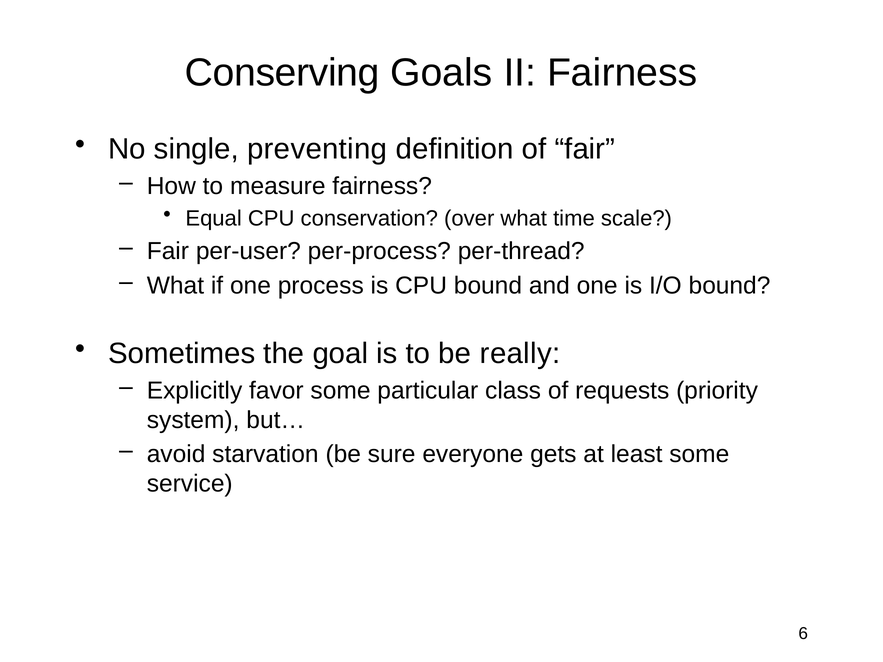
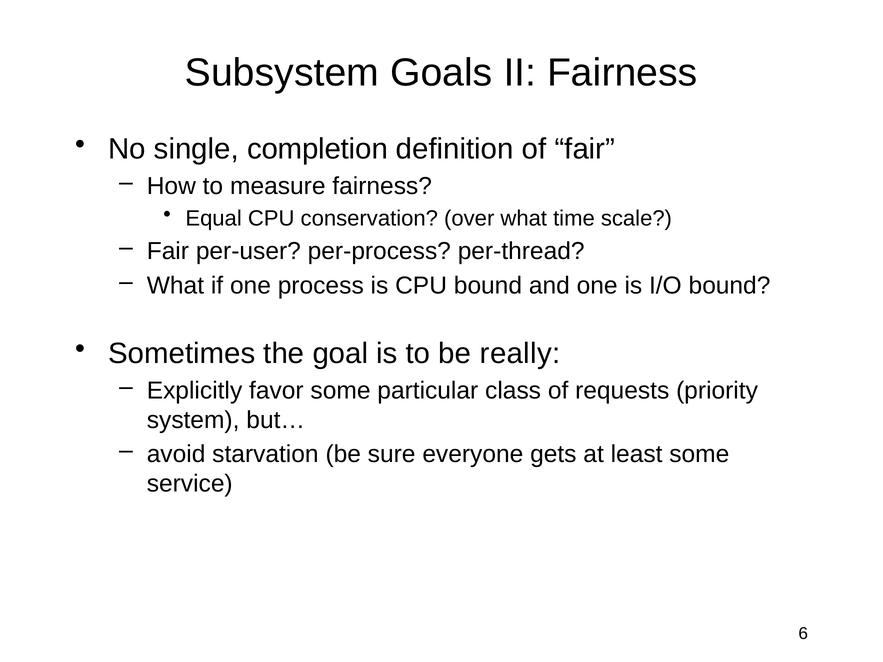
Conserving: Conserving -> Subsystem
preventing: preventing -> completion
